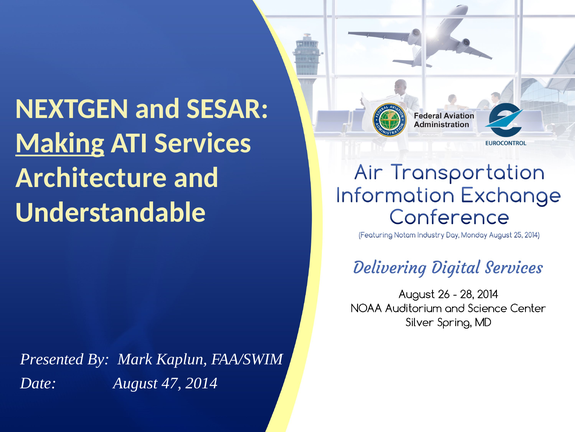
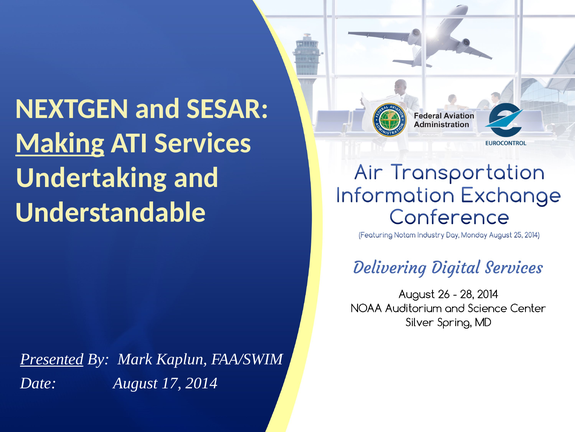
Architecture: Architecture -> Undertaking
Presented underline: none -> present
47: 47 -> 17
